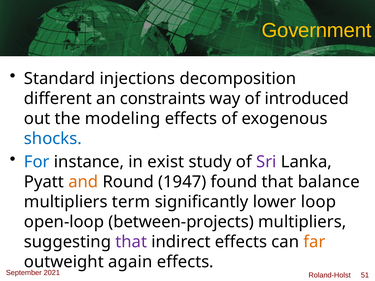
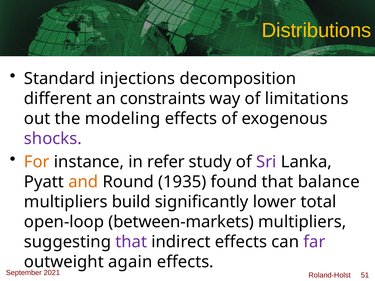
Government: Government -> Distributions
introduced: introduced -> limitations
shocks colour: blue -> purple
For colour: blue -> orange
exist: exist -> refer
1947: 1947 -> 1935
term: term -> build
loop: loop -> total
between-projects: between-projects -> between-markets
far colour: orange -> purple
